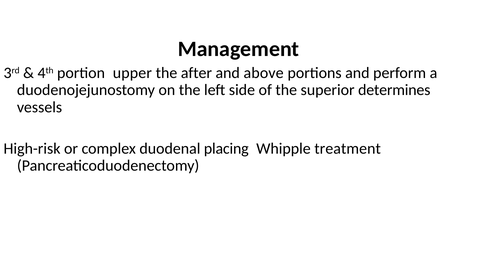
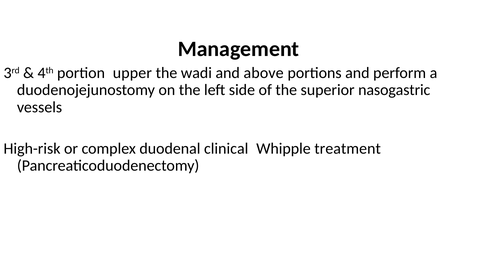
after: after -> wadi
determines: determines -> nasogastric
placing: placing -> clinical
